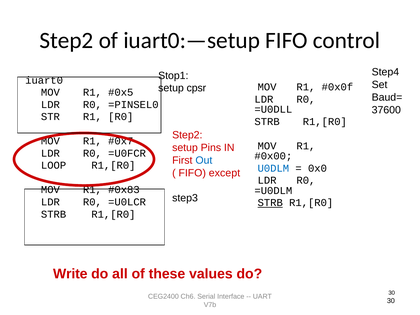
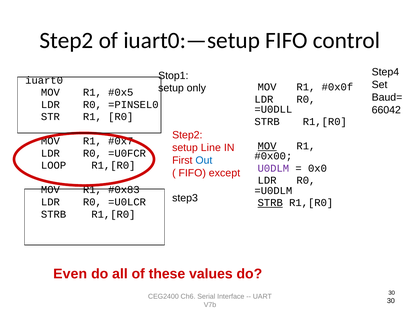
cpsr: cpsr -> only
37600: 37600 -> 66042
MOV at (267, 146) underline: none -> present
Pins: Pins -> Line
U0DLM colour: blue -> purple
Write: Write -> Even
